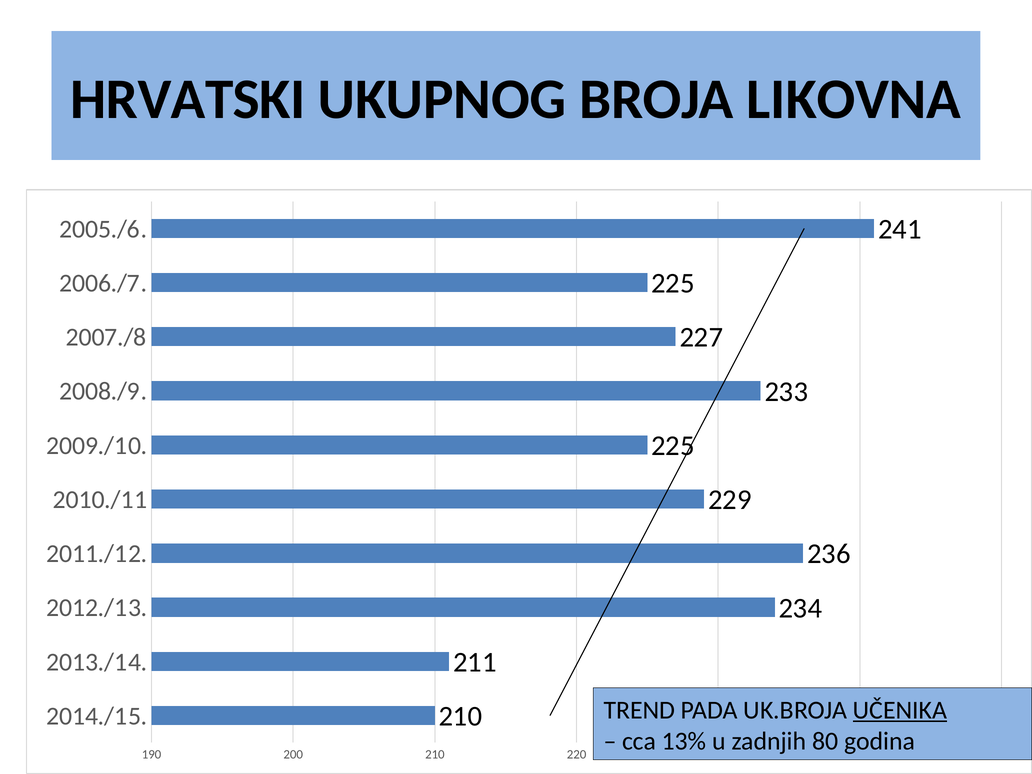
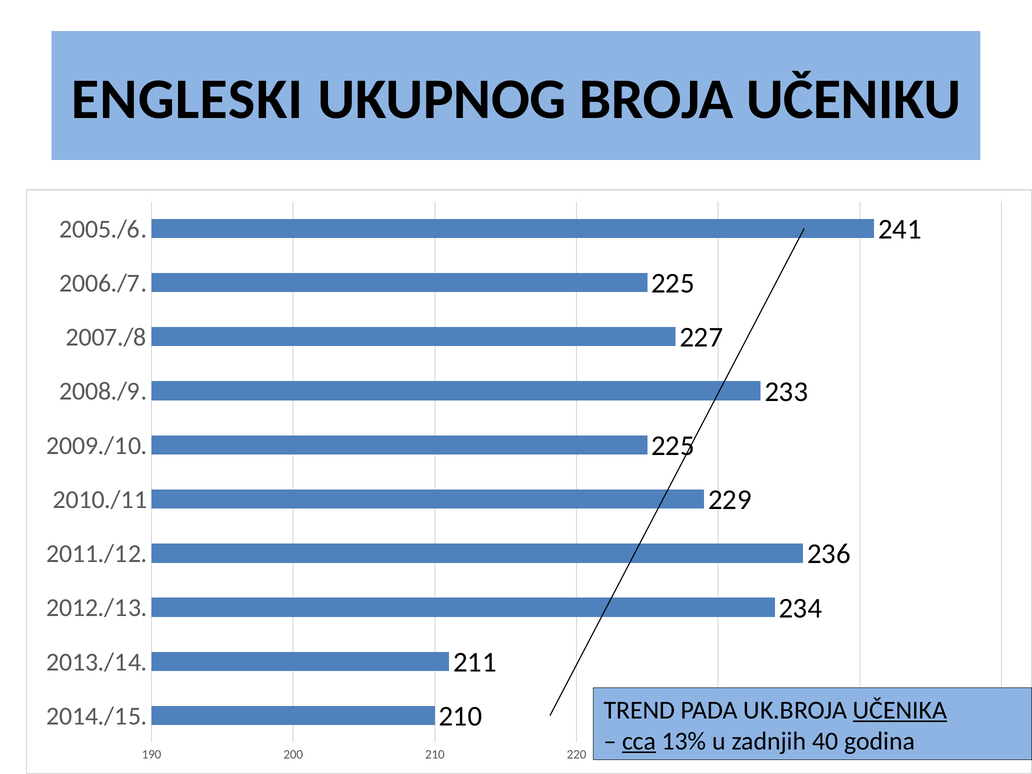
HRVATSKI: HRVATSKI -> ENGLESKI
LIKOVNA: LIKOVNA -> UČENIKU
cca underline: none -> present
80: 80 -> 40
